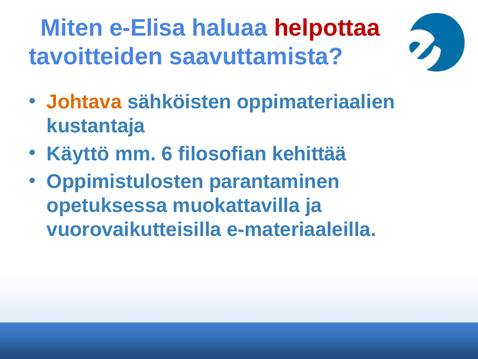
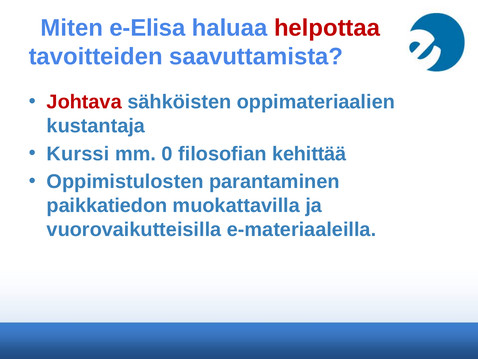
Johtava colour: orange -> red
Käyttö: Käyttö -> Kurssi
6: 6 -> 0
opetuksessa: opetuksessa -> paikkatiedon
